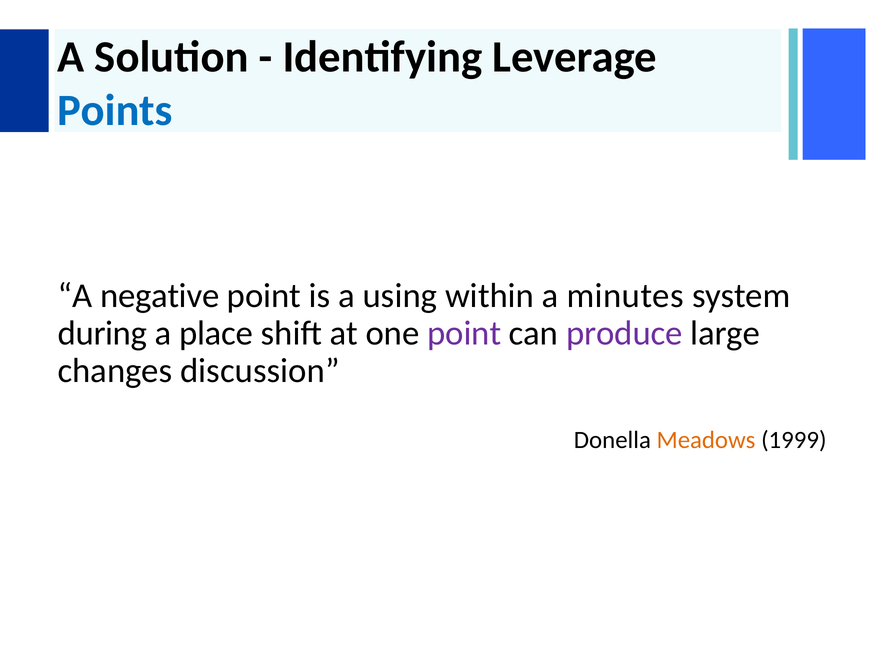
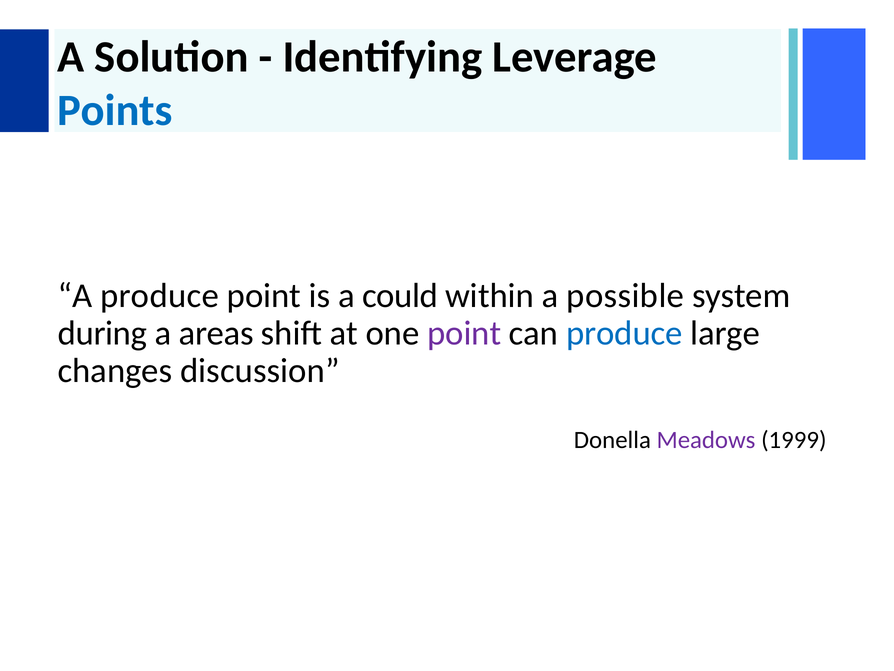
A negative: negative -> produce
using: using -> could
minutes: minutes -> possible
place: place -> areas
produce at (624, 333) colour: purple -> blue
Meadows colour: orange -> purple
